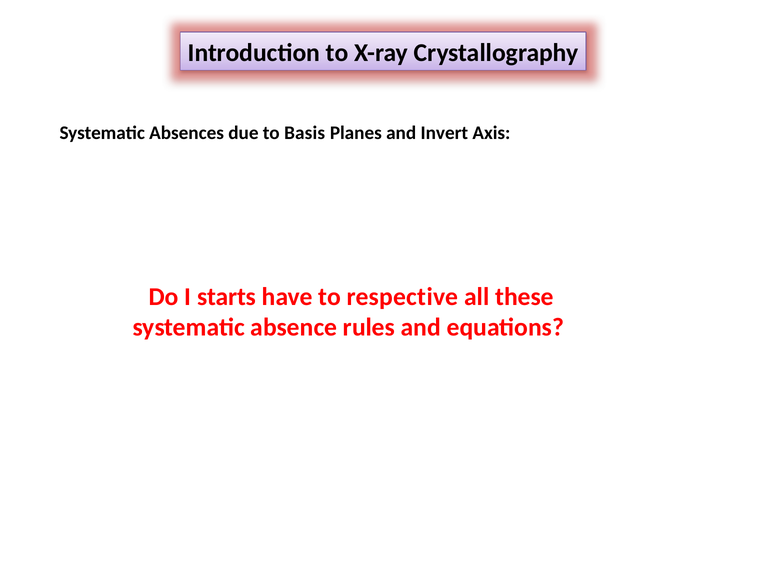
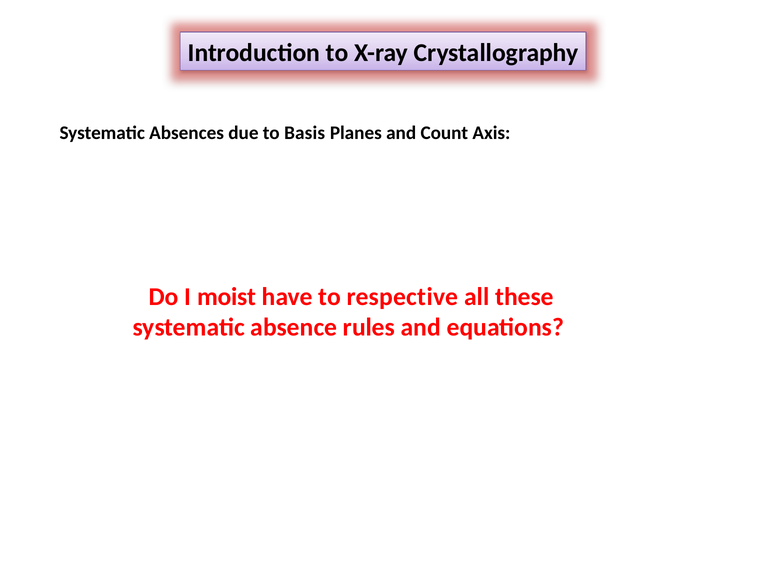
Invert: Invert -> Count
starts: starts -> moist
